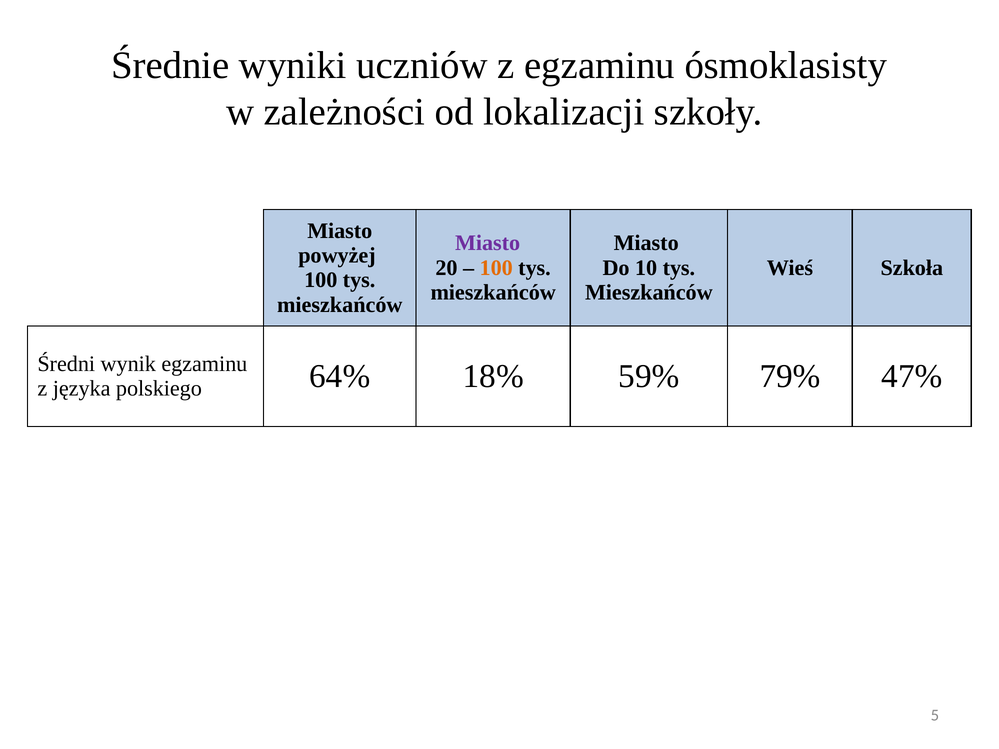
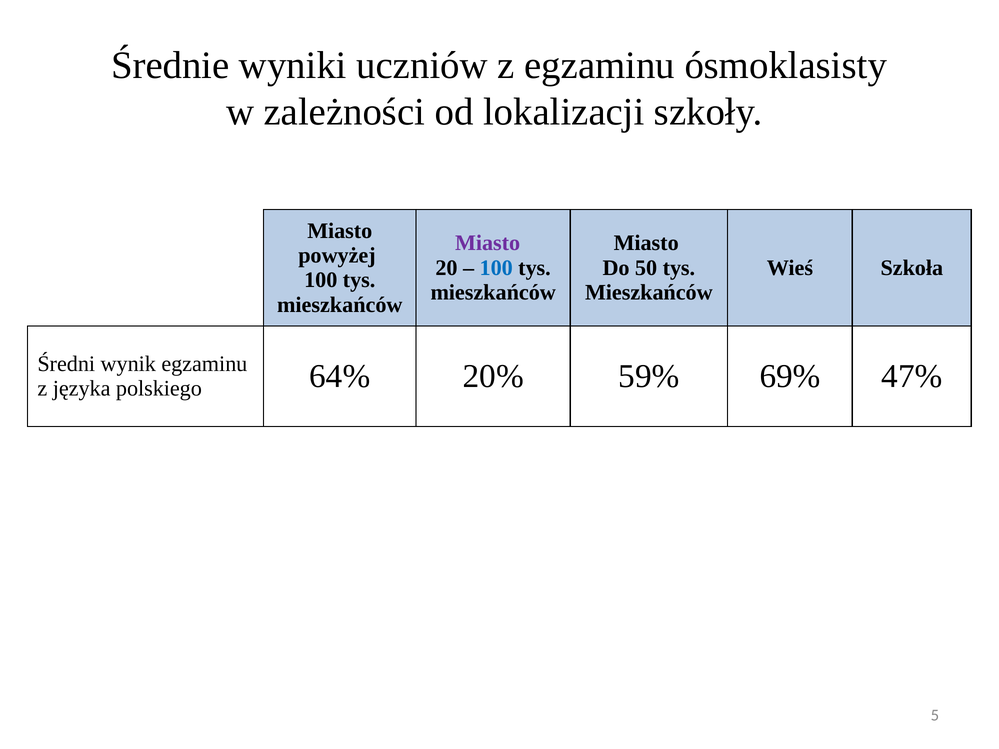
100 at (496, 268) colour: orange -> blue
10: 10 -> 50
18%: 18% -> 20%
79%: 79% -> 69%
